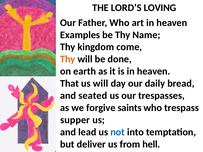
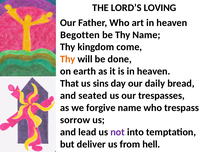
Examples: Examples -> Begotten
us will: will -> sins
forgive saints: saints -> name
supper: supper -> sorrow
not colour: blue -> purple
